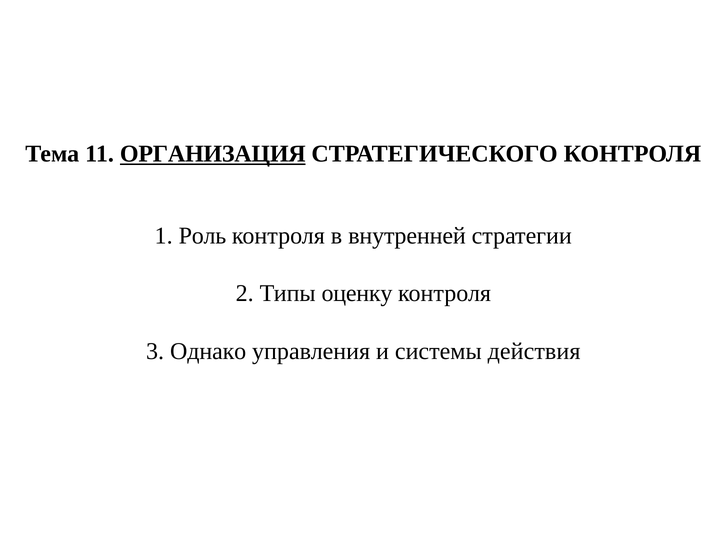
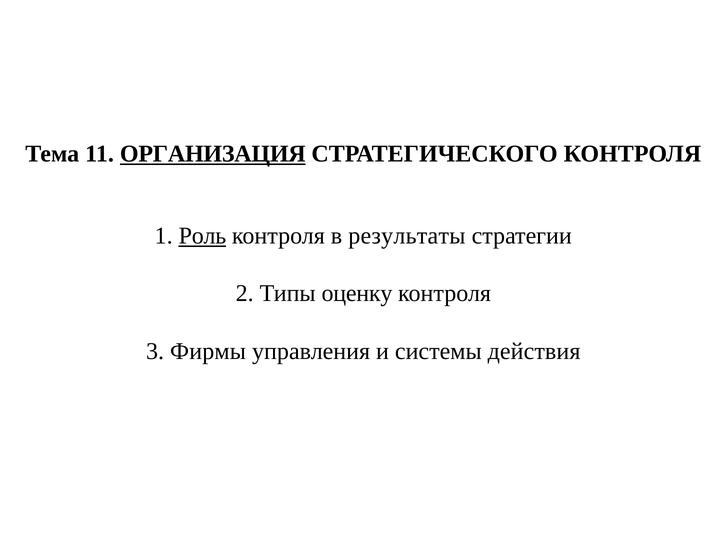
Роль underline: none -> present
внутренней: внутренней -> результаты
Однако: Однако -> Фирмы
